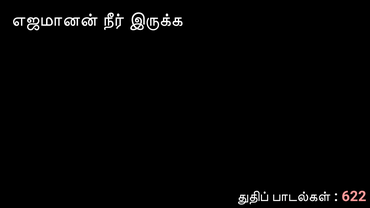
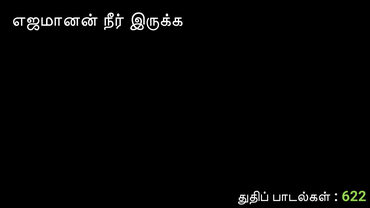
622 colour: pink -> light green
